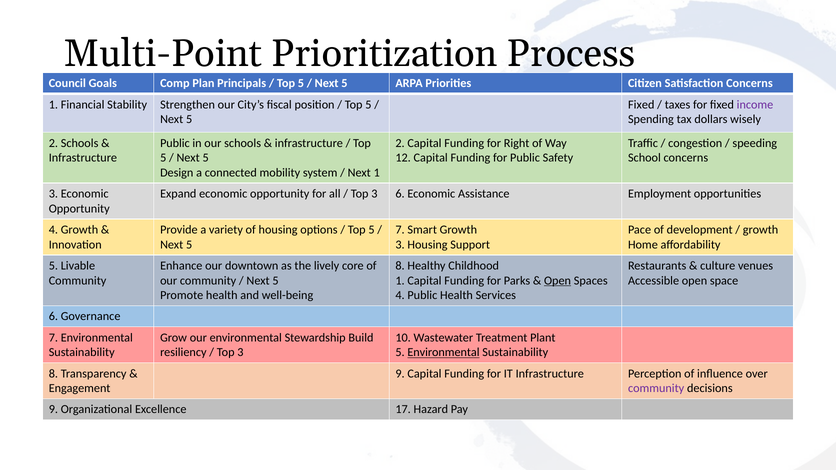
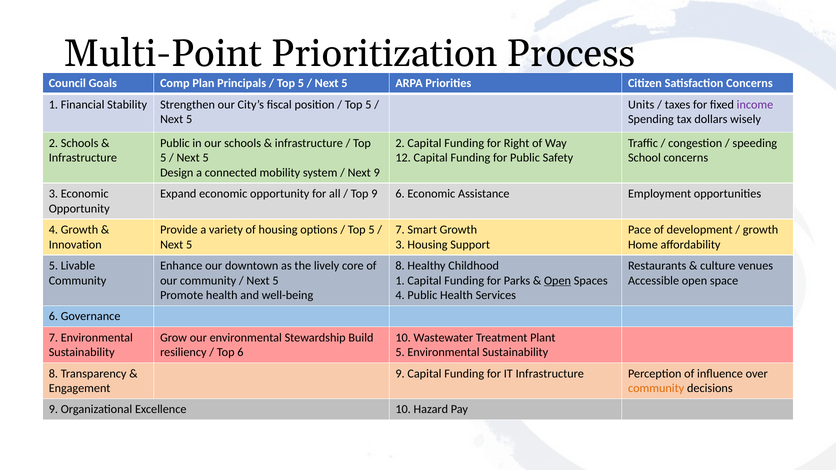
Fixed at (641, 105): Fixed -> Units
Next 1: 1 -> 9
3 at (374, 194): 3 -> 9
3 at (240, 353): 3 -> 6
Environmental at (443, 353) underline: present -> none
community at (656, 389) colour: purple -> orange
Excellence 17: 17 -> 10
